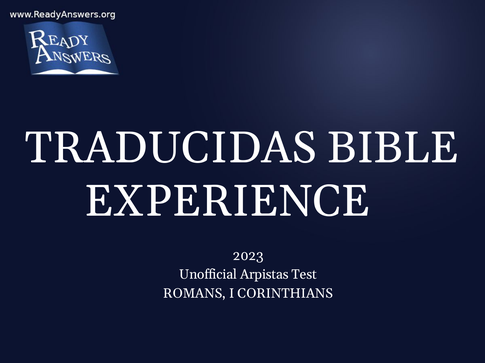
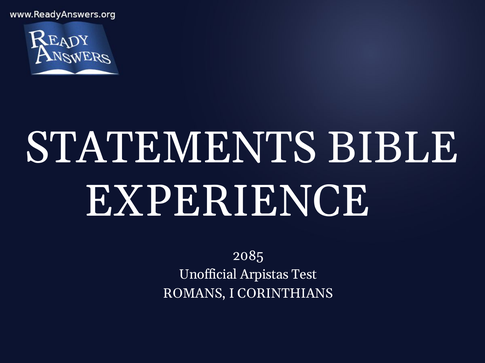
TRADUCIDAS: TRADUCIDAS -> STATEMENTS
2023: 2023 -> 2085
